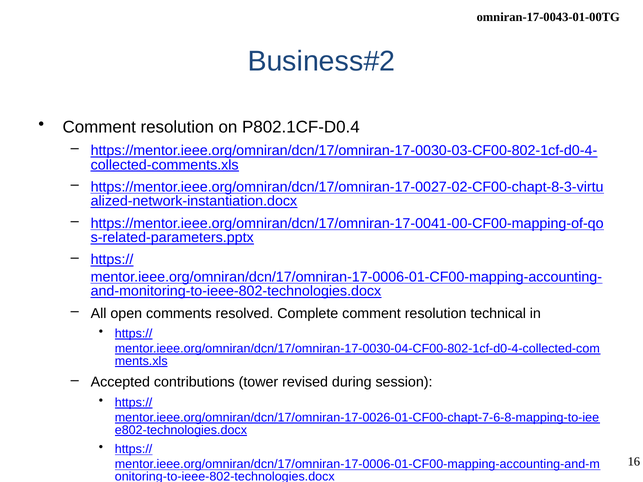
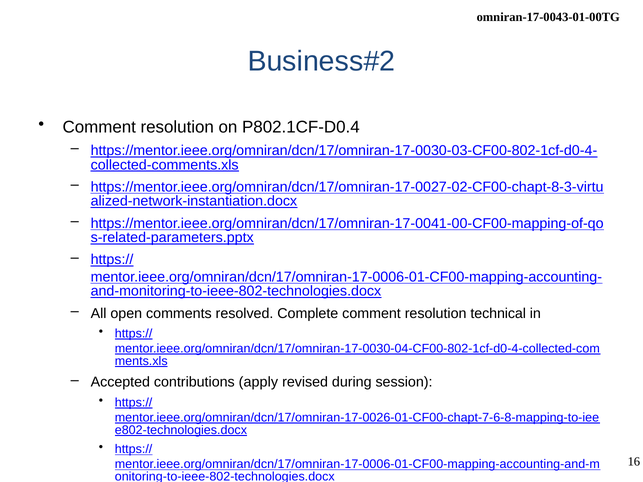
tower: tower -> apply
